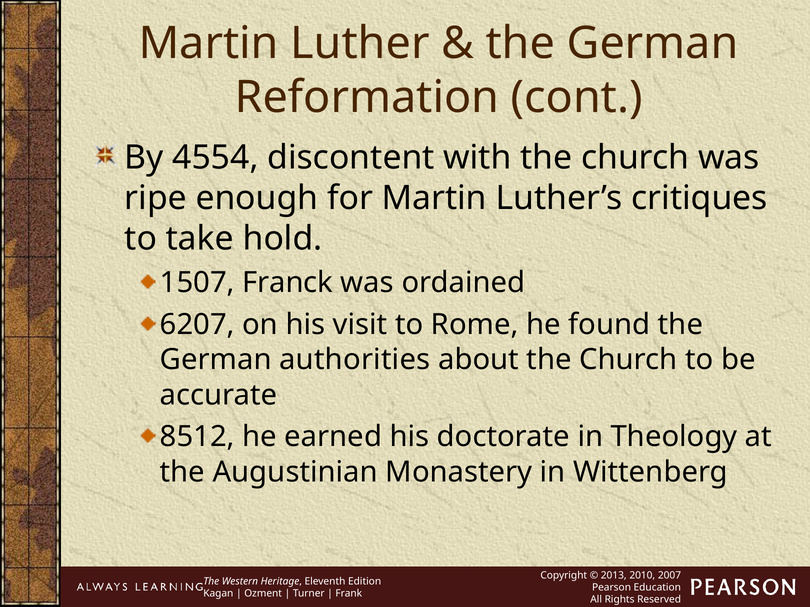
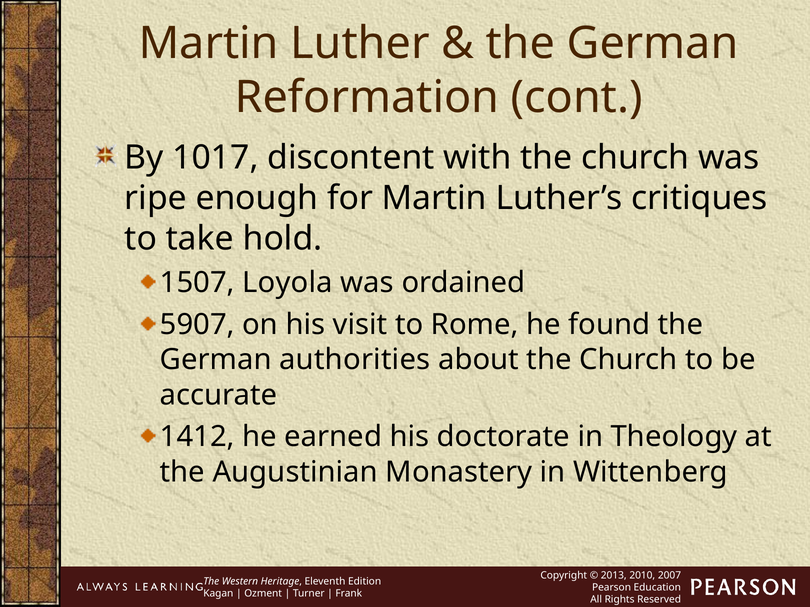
4554: 4554 -> 1017
Franck: Franck -> Loyola
6207: 6207 -> 5907
8512: 8512 -> 1412
